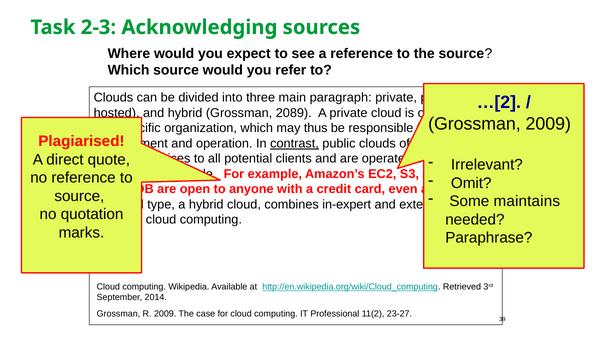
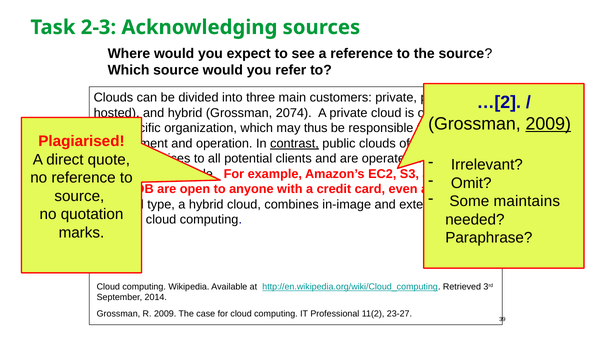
paragraph: paragraph -> customers
2089: 2089 -> 2074
2009 at (548, 124) underline: none -> present
in-expert: in-expert -> in-image
